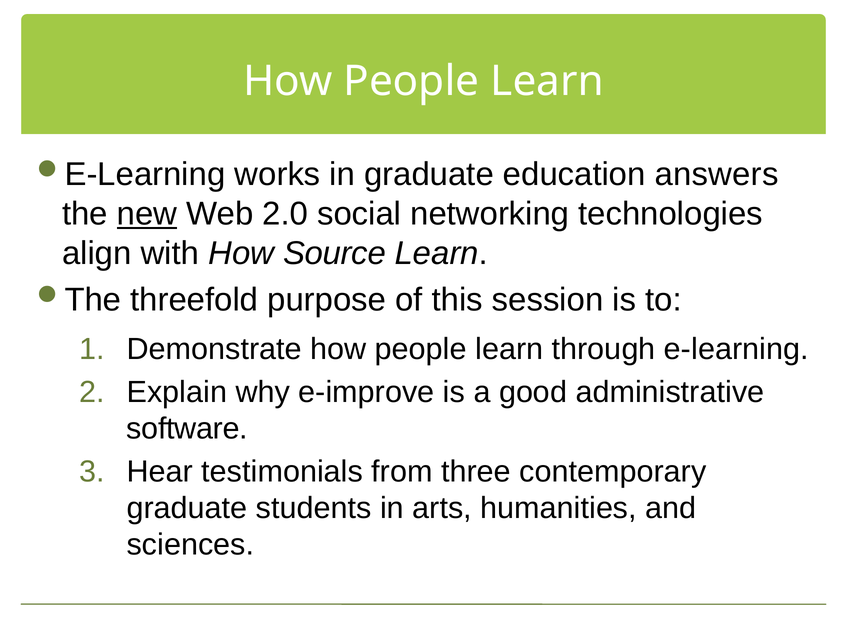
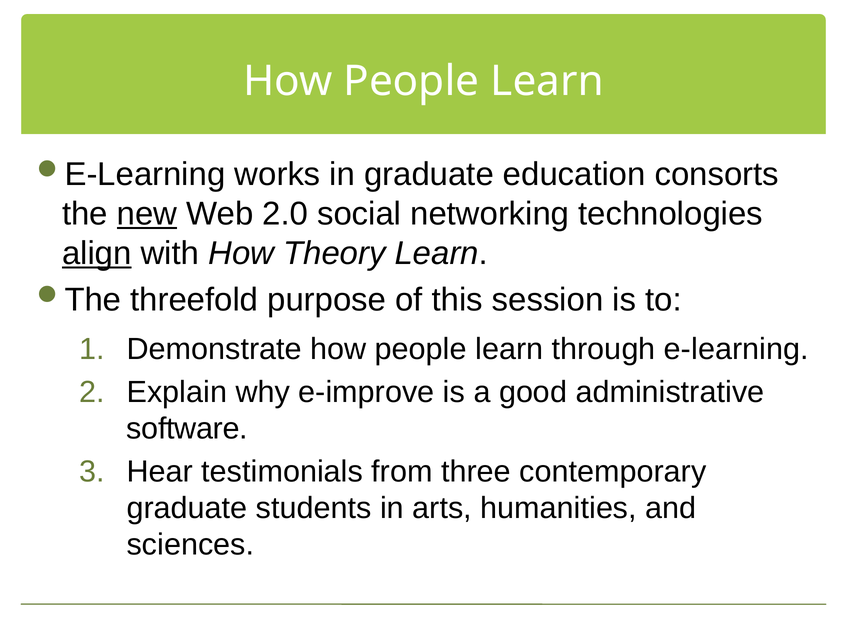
answers: answers -> consorts
align underline: none -> present
Source: Source -> Theory
